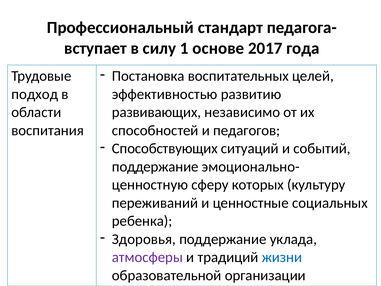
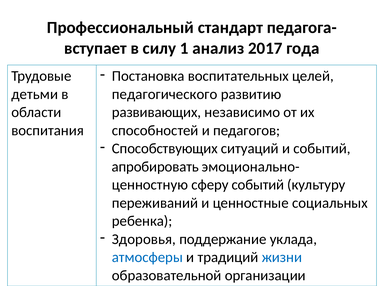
основе: основе -> анализ
подход: подход -> детьми
эффективностью: эффективностью -> педагогического
поддержание at (155, 166): поддержание -> апробировать
сферу которых: которых -> событий
атмосферы colour: purple -> blue
